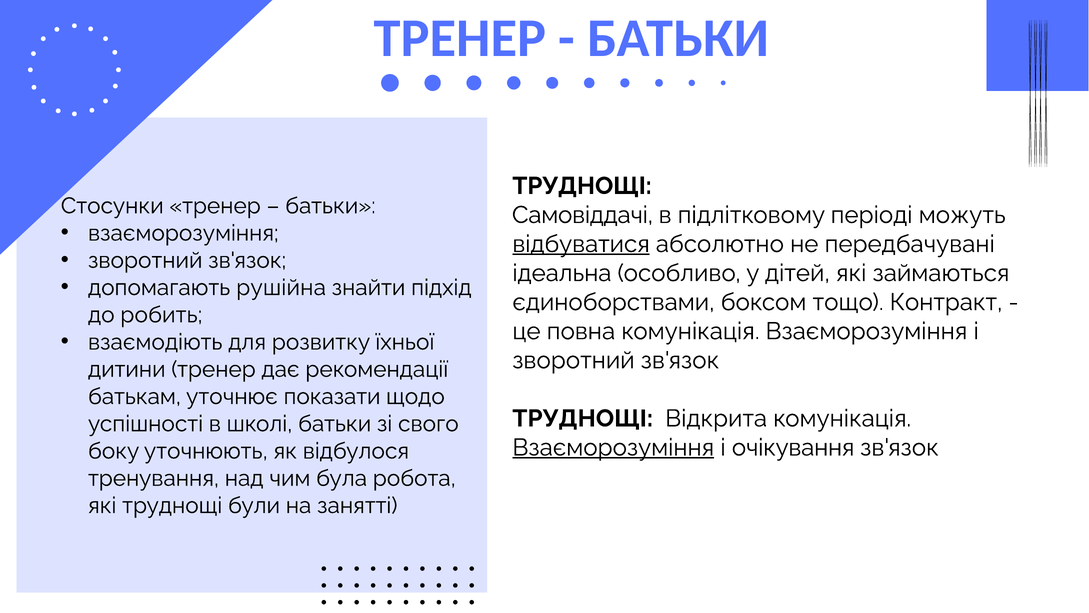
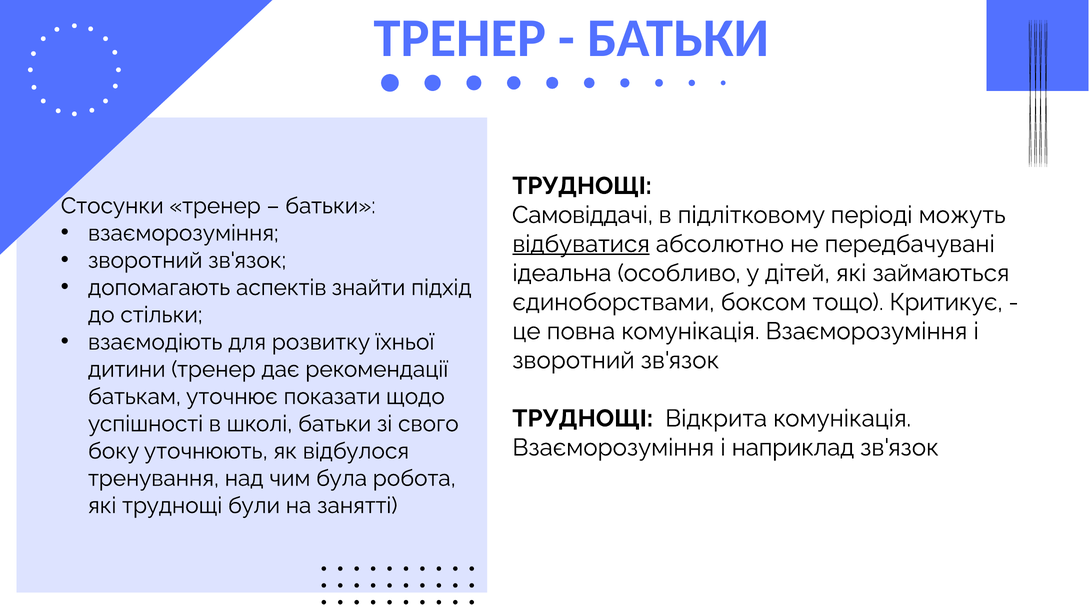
рушійна: рушійна -> аспектів
Контракт: Контракт -> Критикує
робить: робить -> стільки
Взаєморозуміння at (613, 447) underline: present -> none
очікування: очікування -> наприклад
